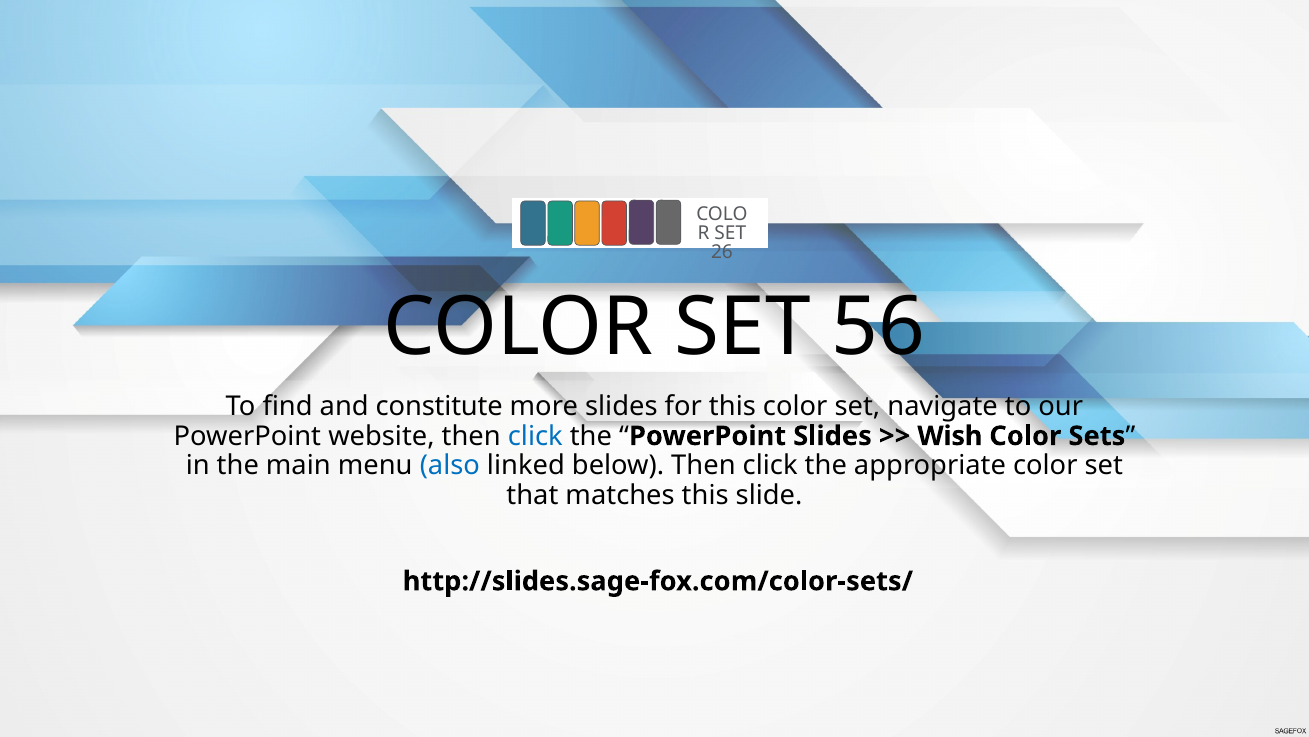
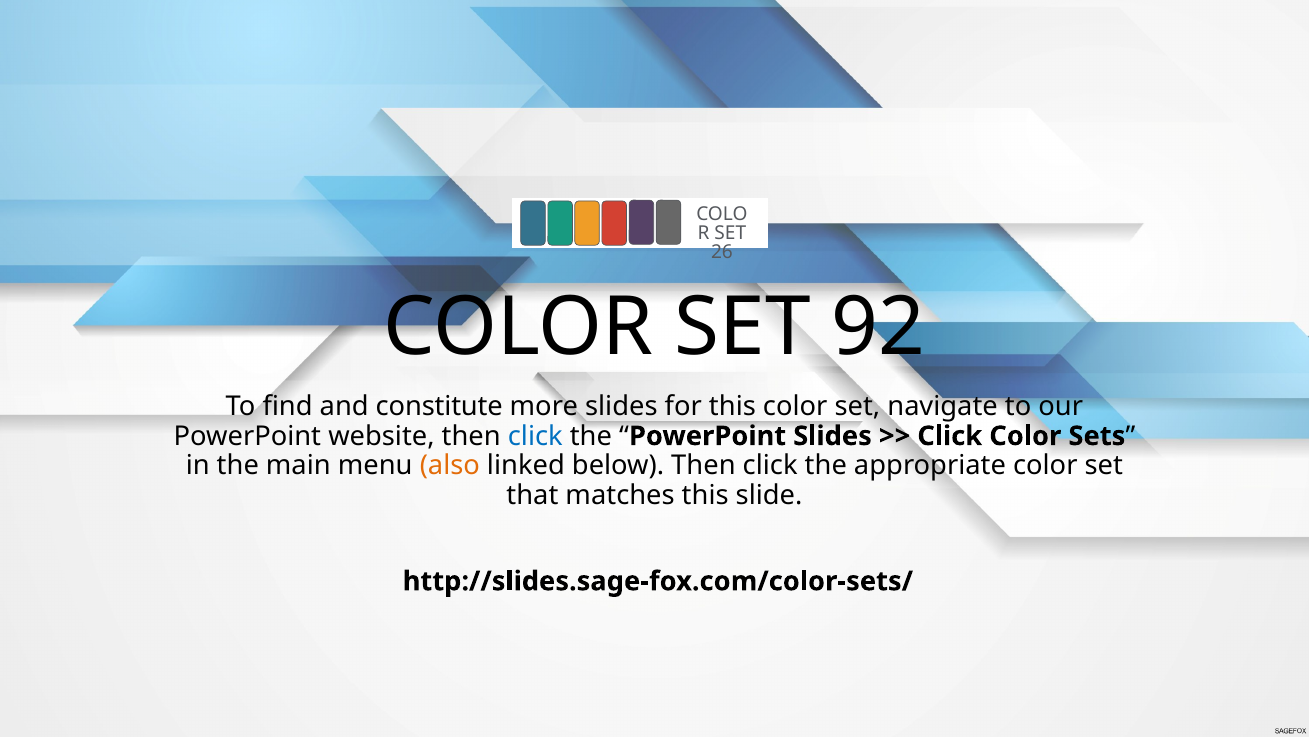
56: 56 -> 92
Wish at (950, 436): Wish -> Click
also colour: blue -> orange
